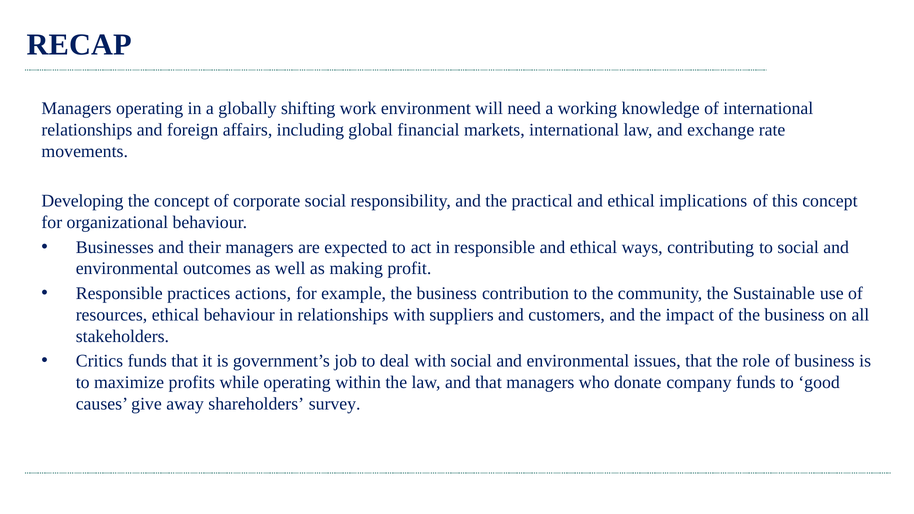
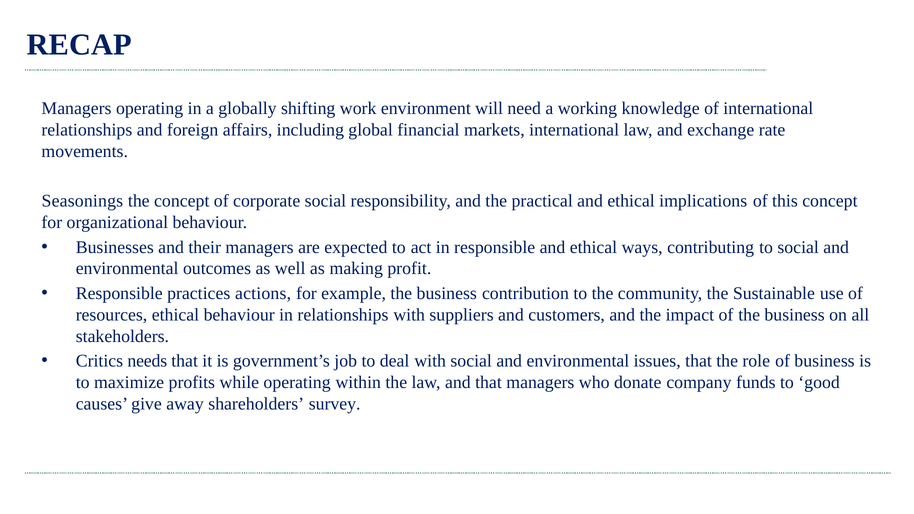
Developing: Developing -> Seasonings
Critics funds: funds -> needs
